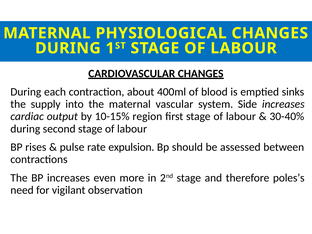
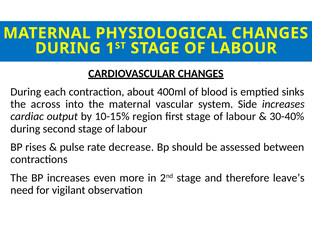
supply: supply -> across
expulsion: expulsion -> decrease
poles’s: poles’s -> leave’s
